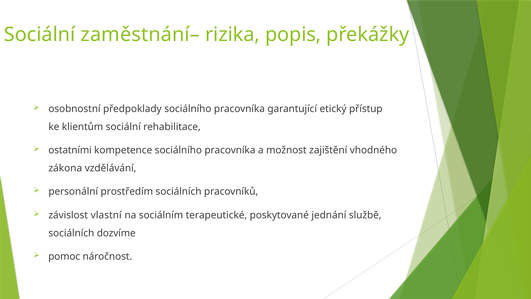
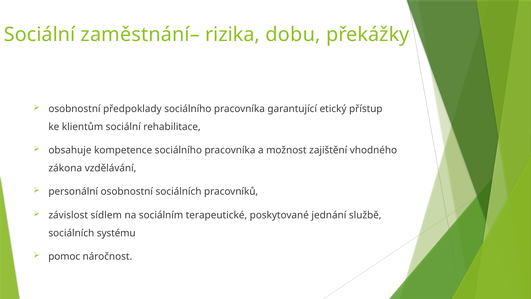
popis: popis -> dobu
ostatními: ostatními -> obsahuje
personální prostředím: prostředím -> osobnostní
vlastní: vlastní -> sídlem
dozvíme: dozvíme -> systému
